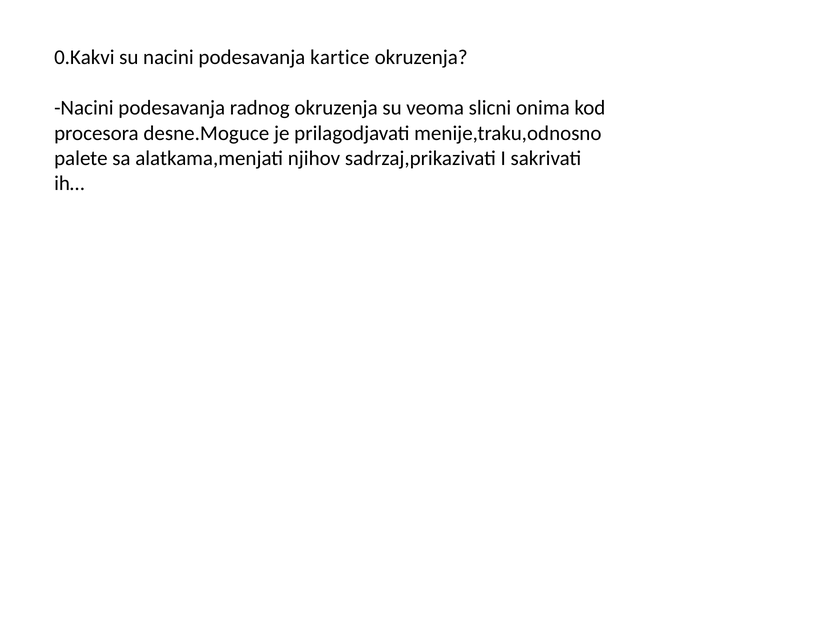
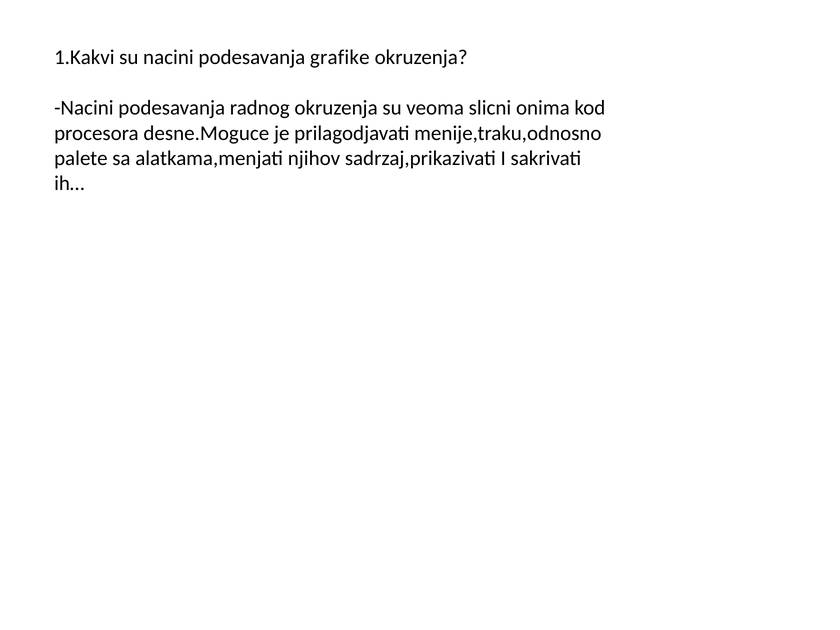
0.Kakvi: 0.Kakvi -> 1.Kakvi
kartice: kartice -> grafike
